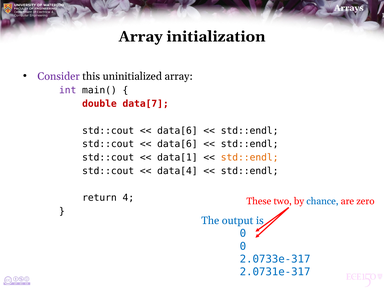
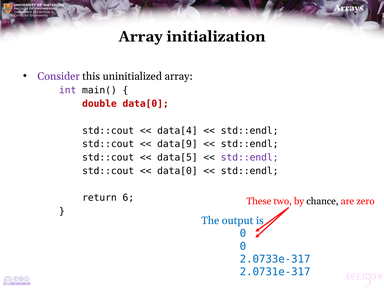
double data[7: data[7 -> data[0
data[6 at (177, 131): data[6 -> data[4
data[6 at (177, 144): data[6 -> data[9
data[1: data[1 -> data[5
std::endl at (250, 157) colour: orange -> purple
data[4 at (177, 171): data[4 -> data[0
4: 4 -> 6
chance colour: blue -> black
